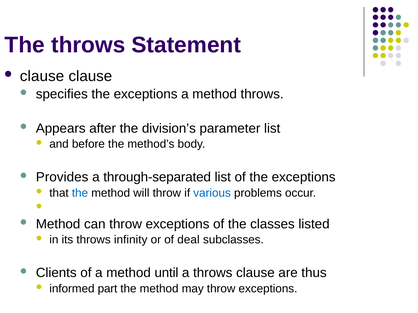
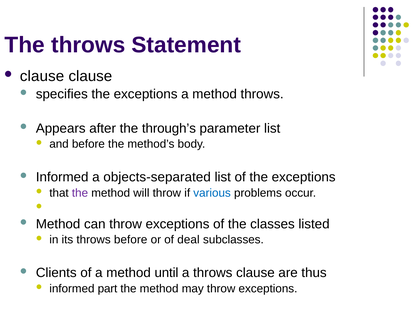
division’s: division’s -> through’s
Provides at (62, 178): Provides -> Informed
through-separated: through-separated -> objects-separated
the at (80, 193) colour: blue -> purple
throws infinity: infinity -> before
